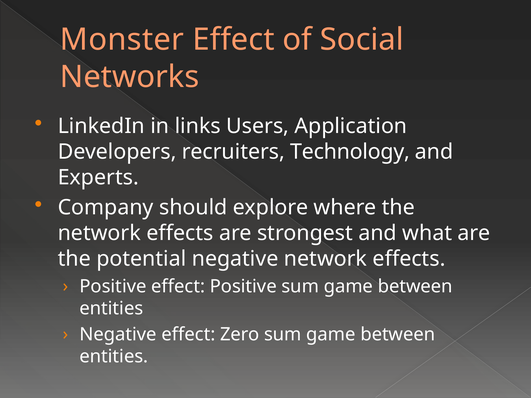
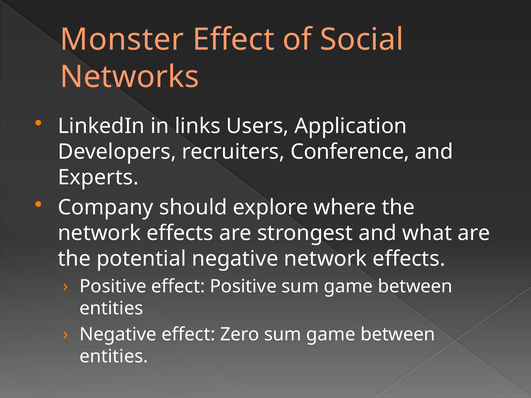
Technology: Technology -> Conference
